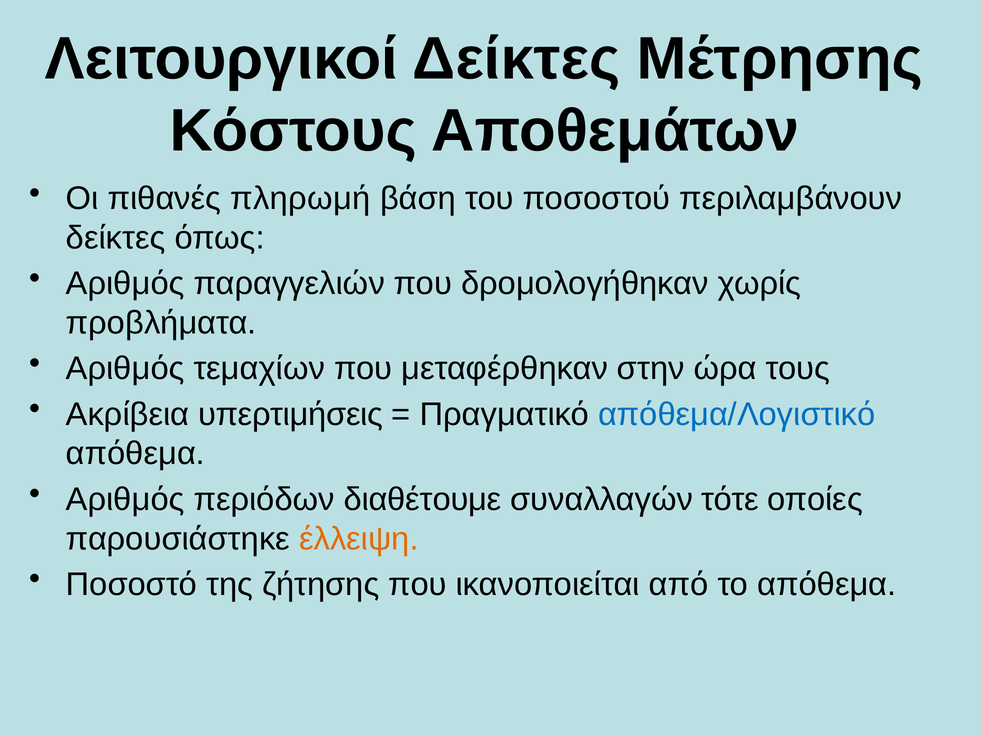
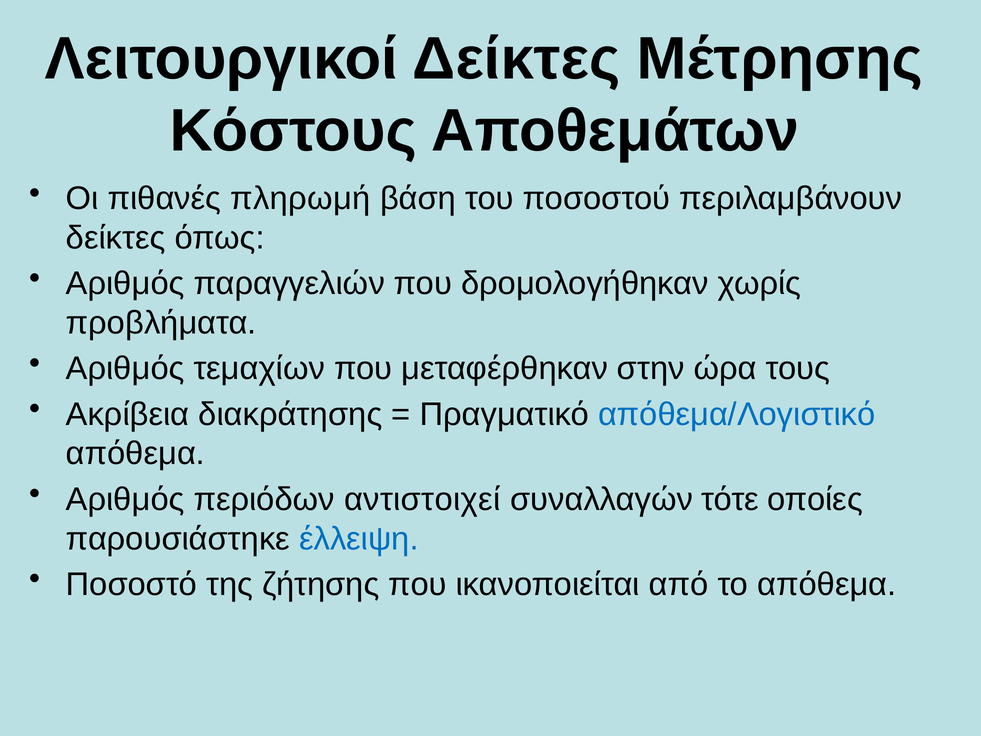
υπερτιμήσεις: υπερτιμήσεις -> διακράτησης
διαθέτουμε: διαθέτουμε -> αντιστοιχεί
έλλειψη colour: orange -> blue
